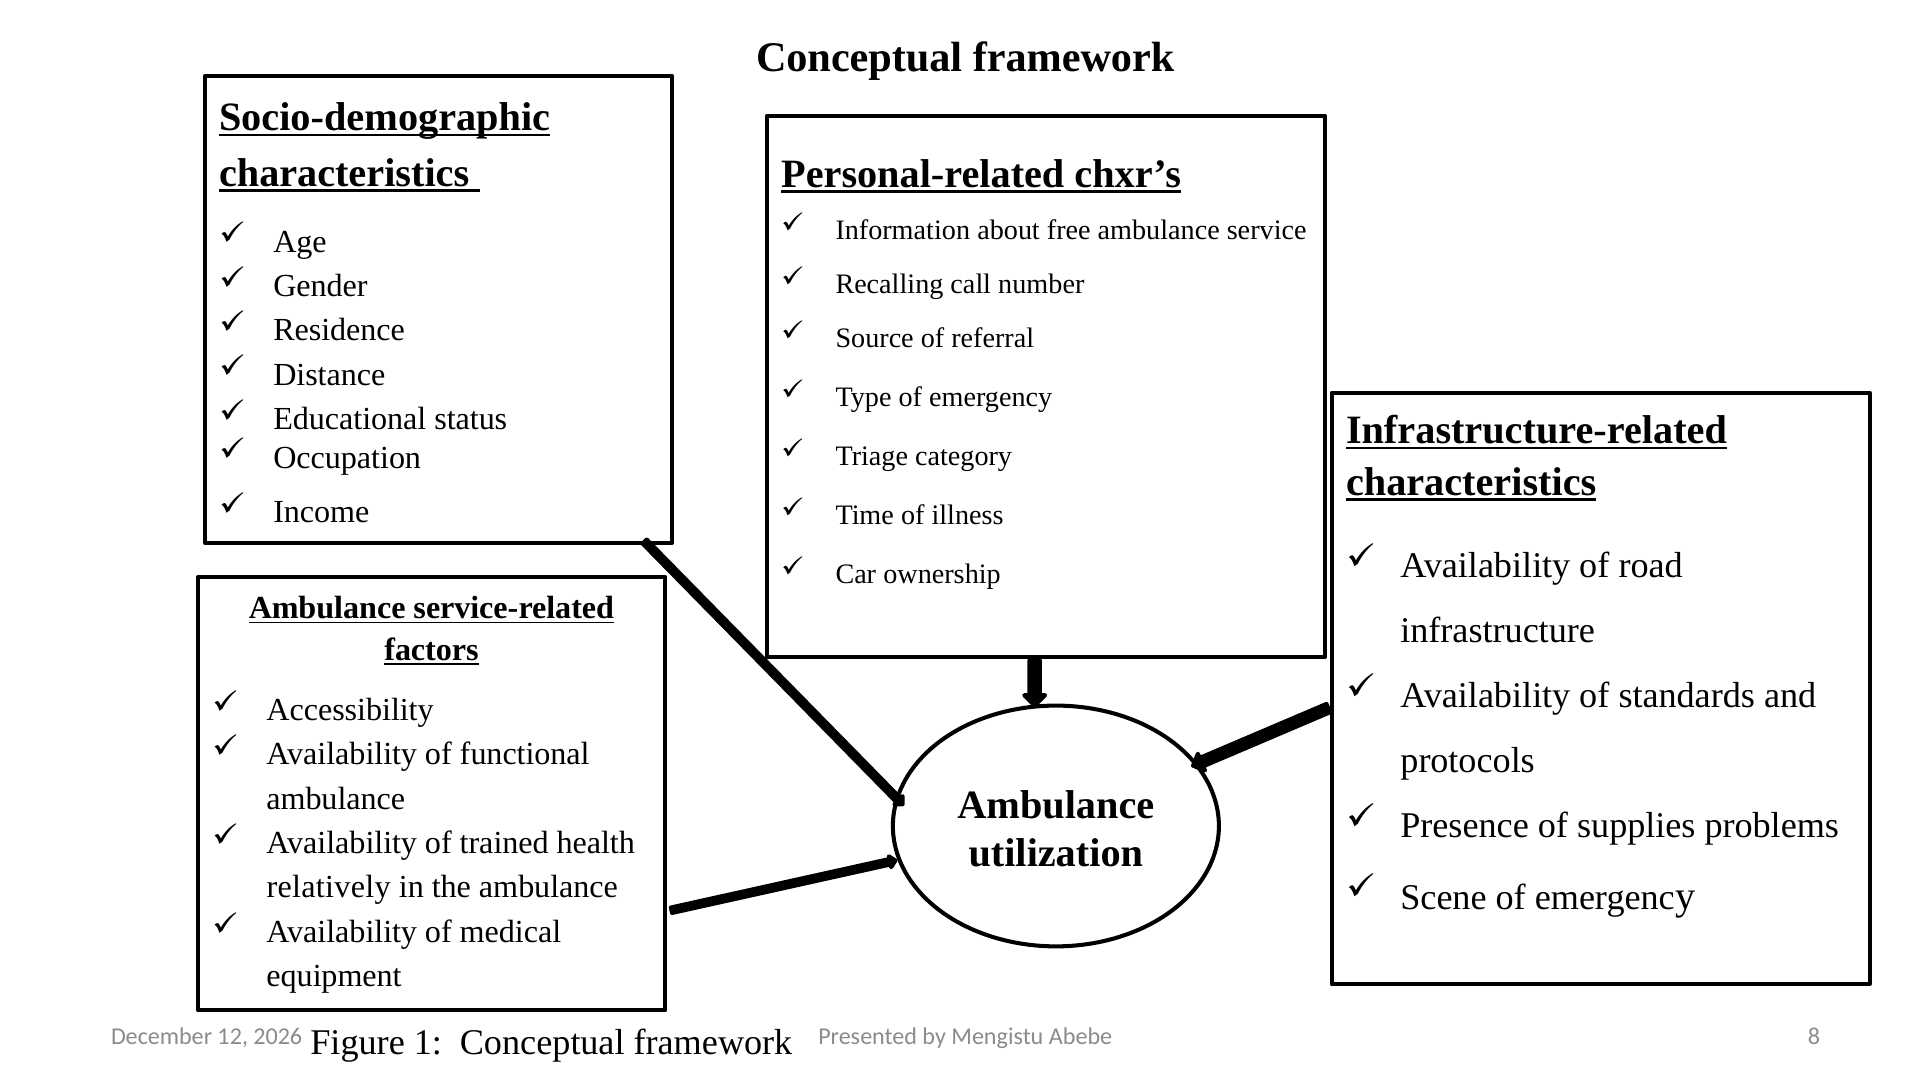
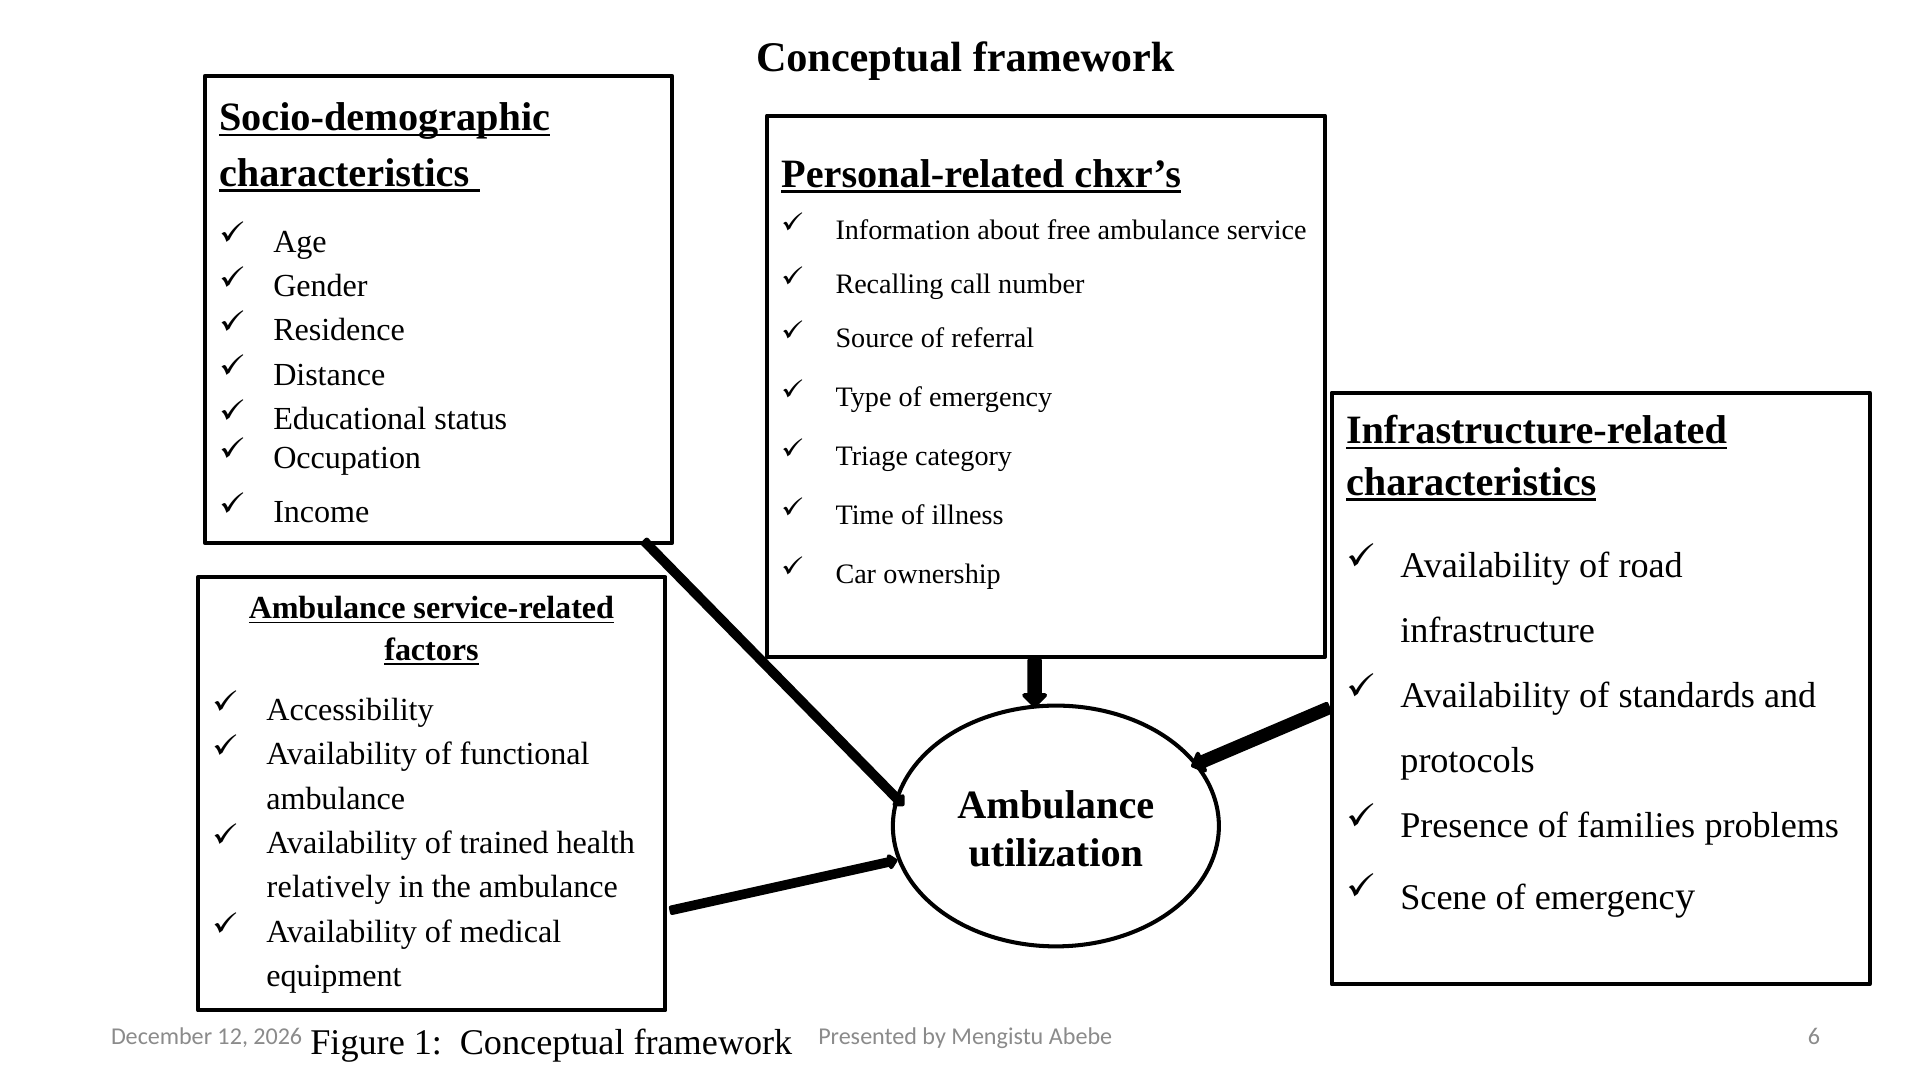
supplies: supplies -> families
8: 8 -> 6
